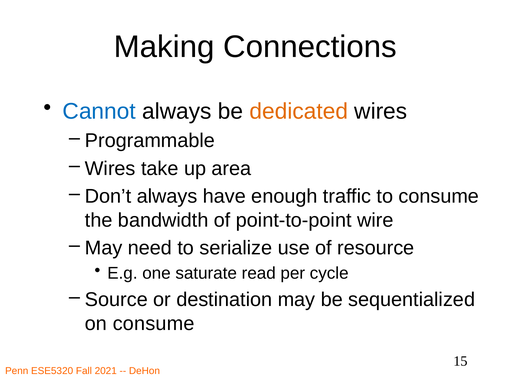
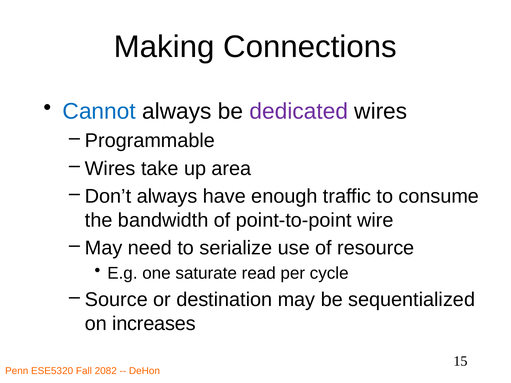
dedicated colour: orange -> purple
on consume: consume -> increases
2021: 2021 -> 2082
